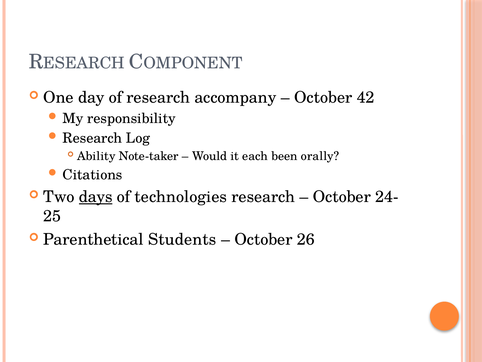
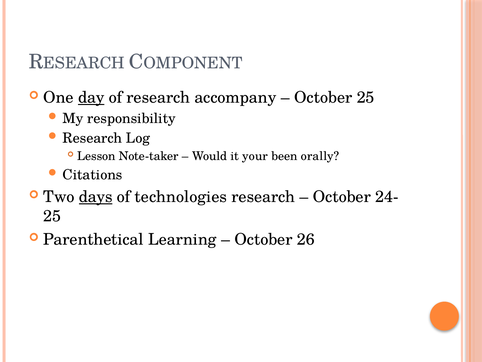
day underline: none -> present
October 42: 42 -> 25
Ability: Ability -> Lesson
each: each -> your
Students: Students -> Learning
